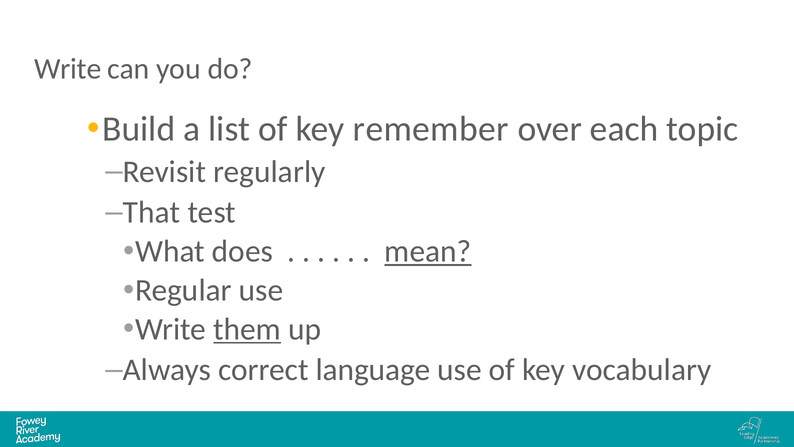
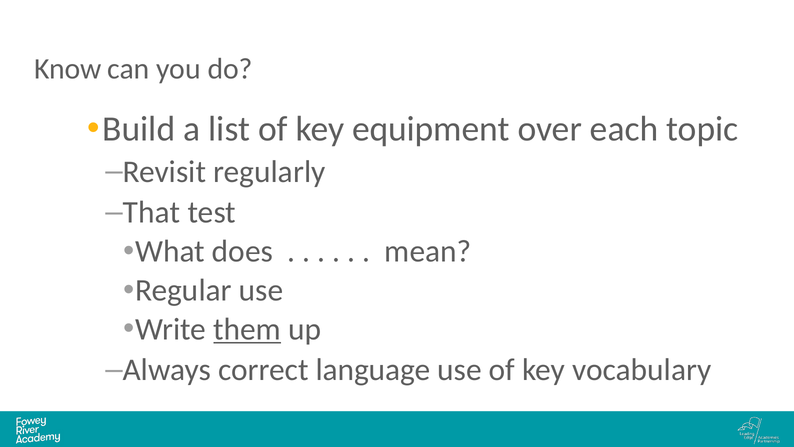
Write at (68, 69): Write -> Know
remember: remember -> equipment
mean underline: present -> none
